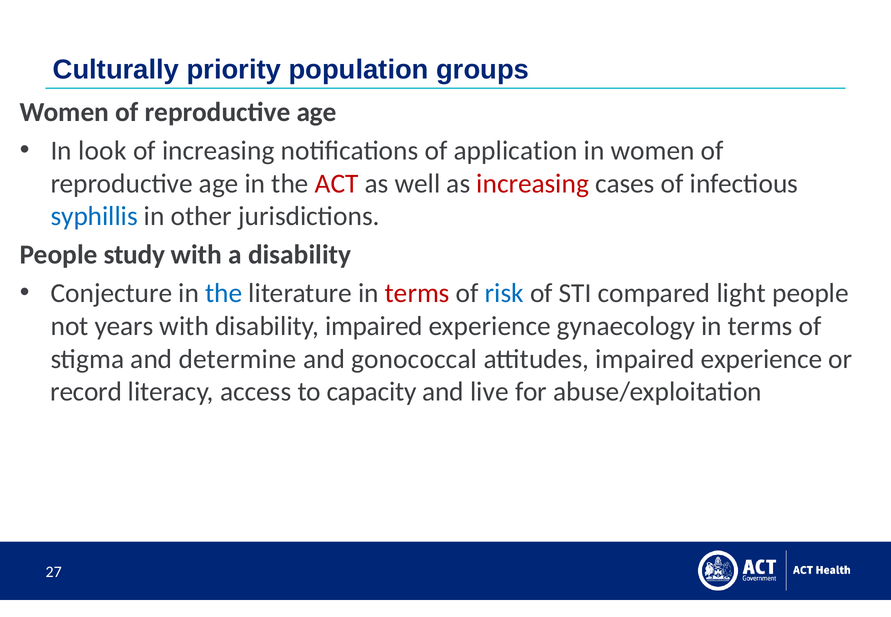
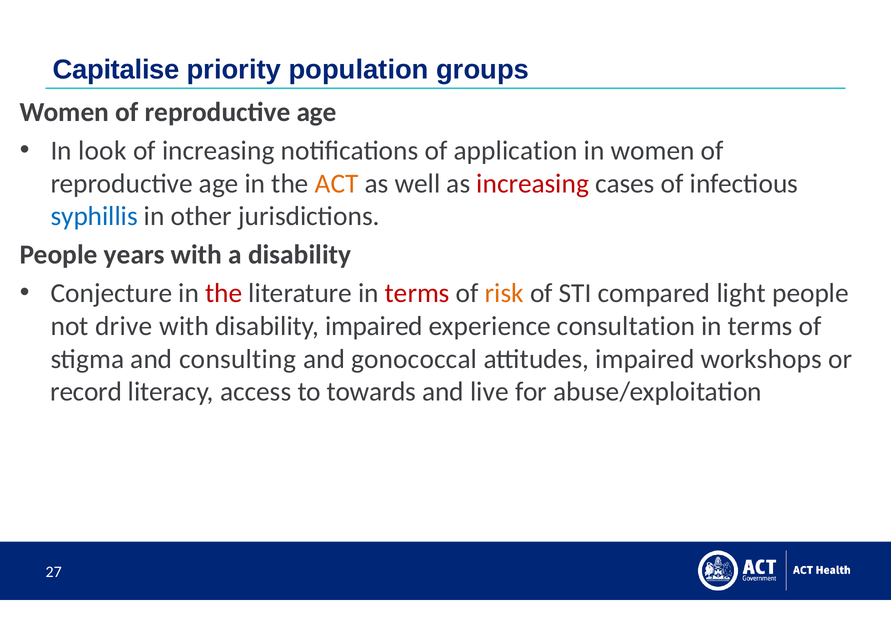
Culturally: Culturally -> Capitalise
ACT colour: red -> orange
study: study -> years
the at (224, 293) colour: blue -> red
risk colour: blue -> orange
years: years -> drive
gynaecology: gynaecology -> consultation
determine: determine -> consulting
attitudes impaired experience: experience -> workshops
capacity: capacity -> towards
